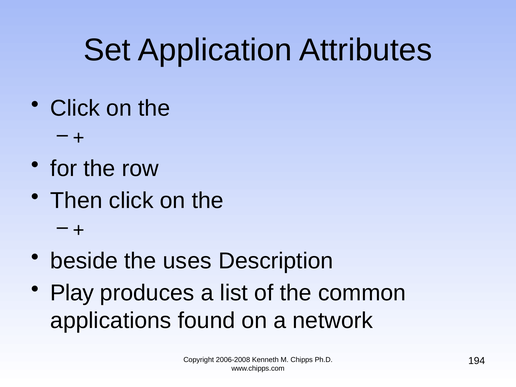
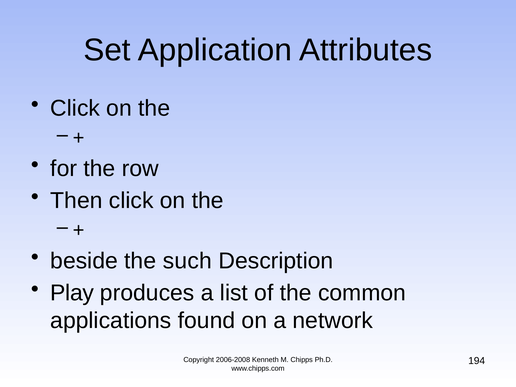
uses: uses -> such
